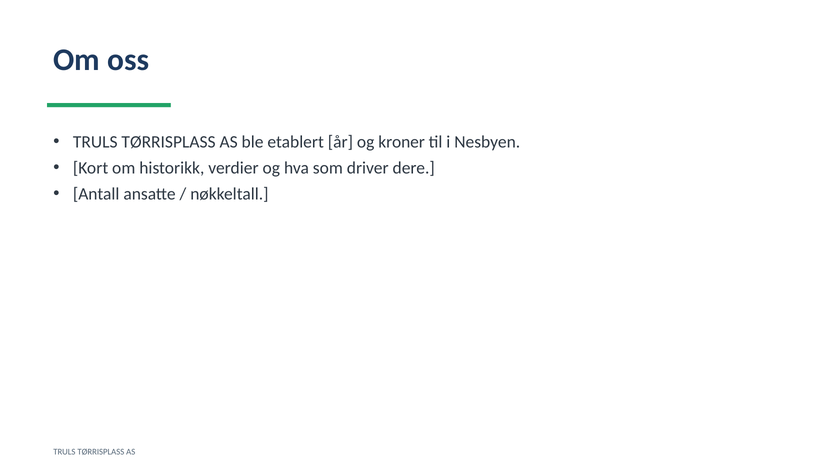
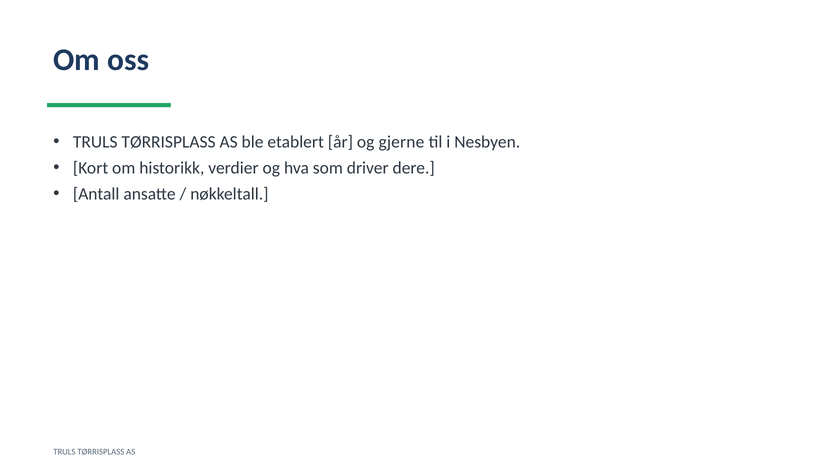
kroner: kroner -> gjerne
